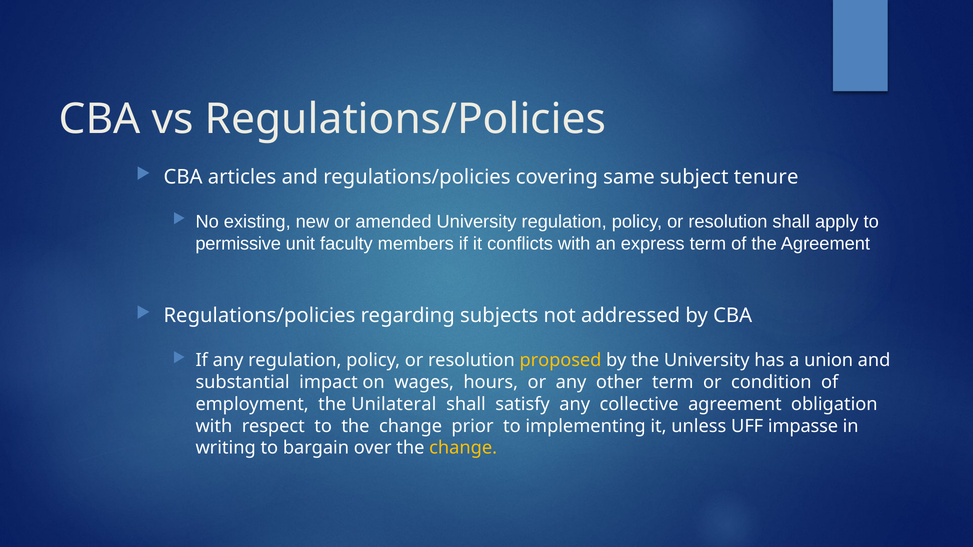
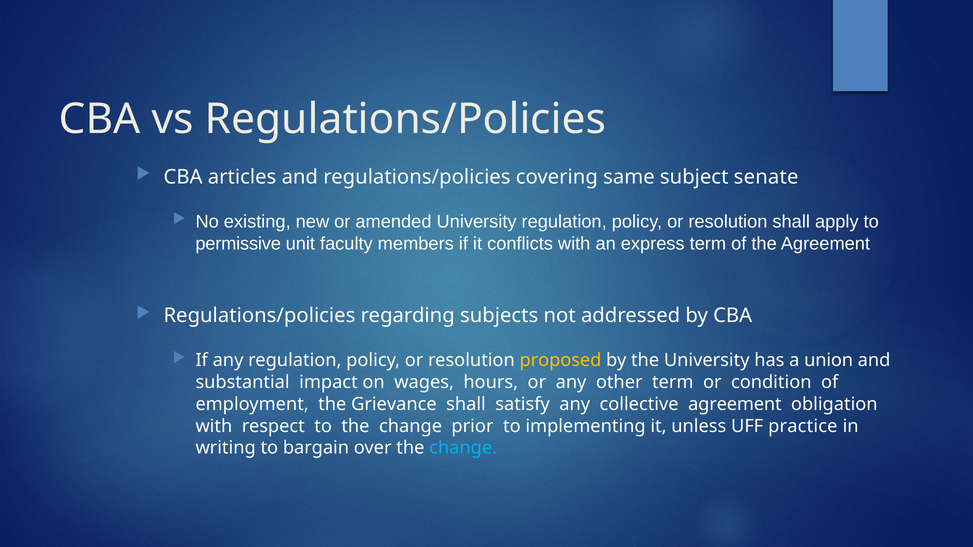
tenure: tenure -> senate
Unilateral: Unilateral -> Grievance
impasse: impasse -> practice
change at (463, 448) colour: yellow -> light blue
